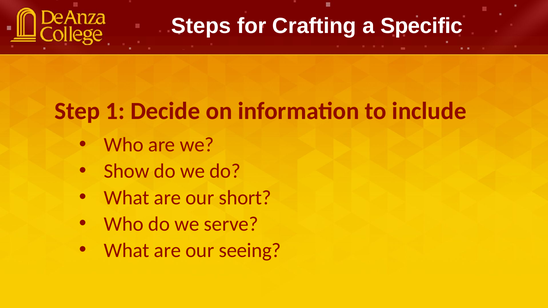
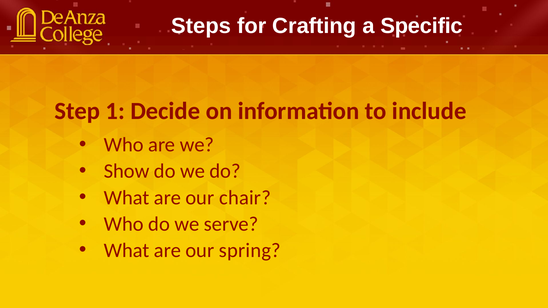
short: short -> chair
seeing: seeing -> spring
